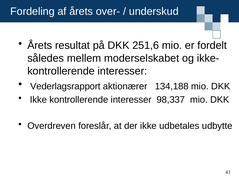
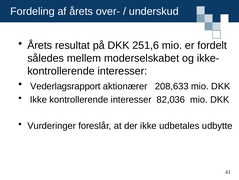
134,188: 134,188 -> 208,633
98,337: 98,337 -> 82,036
Overdreven: Overdreven -> Vurderinger
